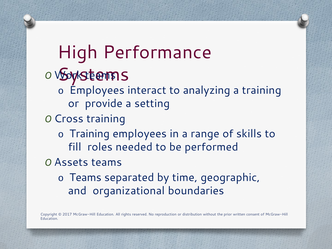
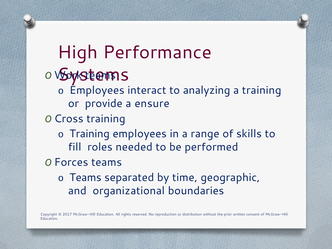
setting: setting -> ensure
Assets: Assets -> Forces
